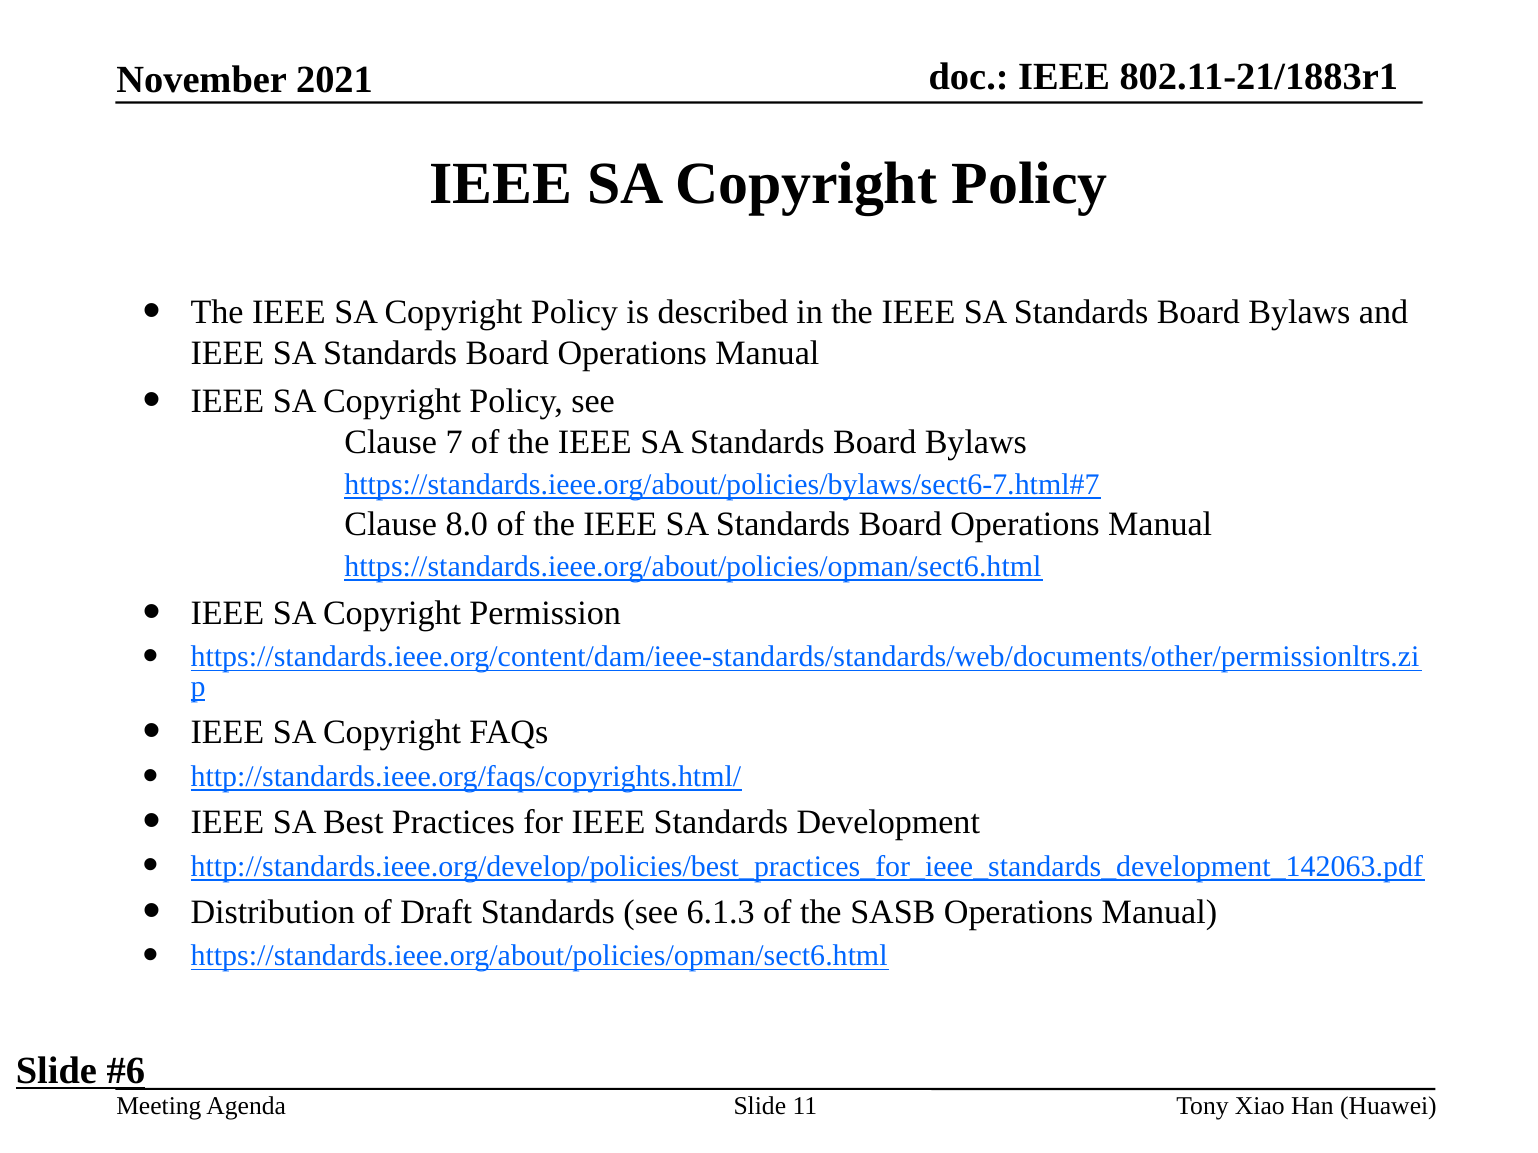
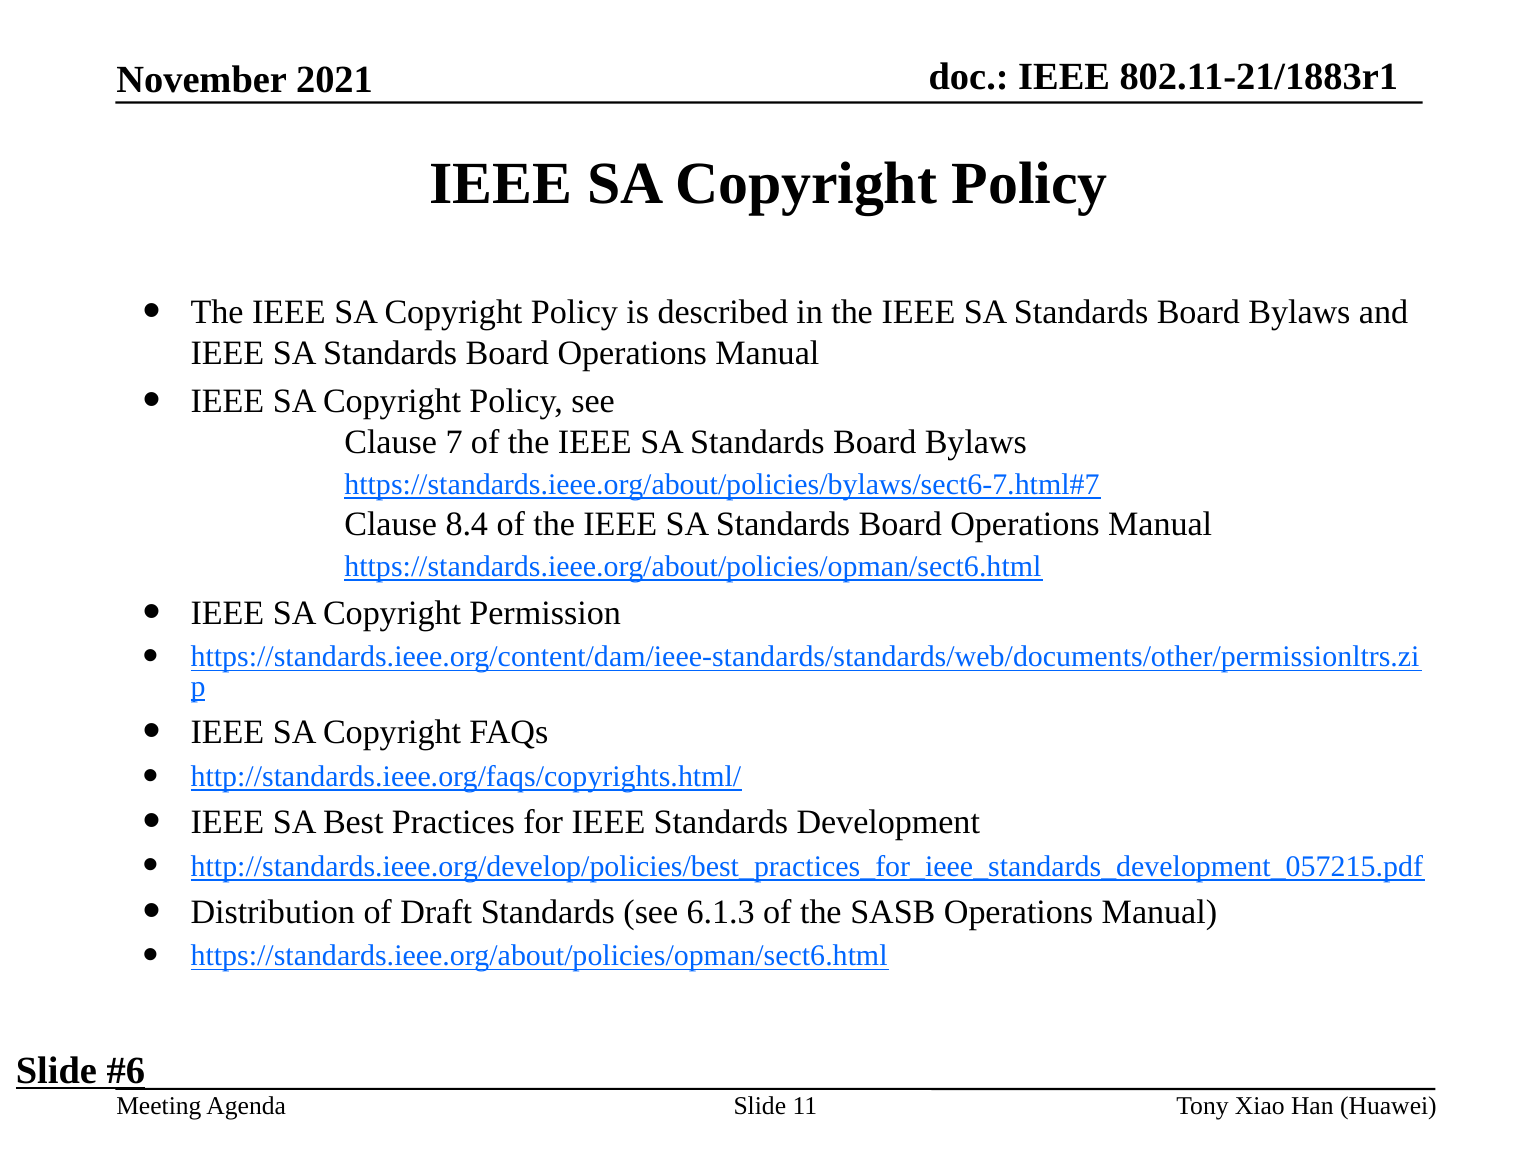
8.0: 8.0 -> 8.4
http://standards.ieee.org/develop/policies/best_practices_for_ieee_standards_development_142063.pdf: http://standards.ieee.org/develop/policies/best_practices_for_ieee_standards_development_142063.pdf -> http://standards.ieee.org/develop/policies/best_practices_for_ieee_standards_development_057215.pdf
